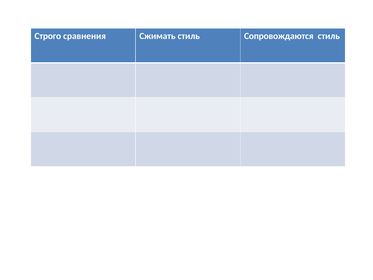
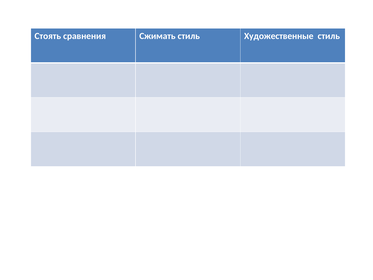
Строго: Строго -> Стоять
Сопровождаются: Сопровождаются -> Художественные
